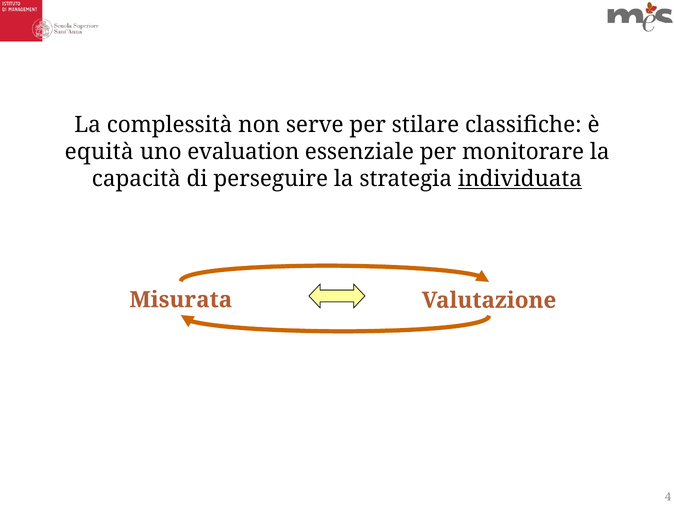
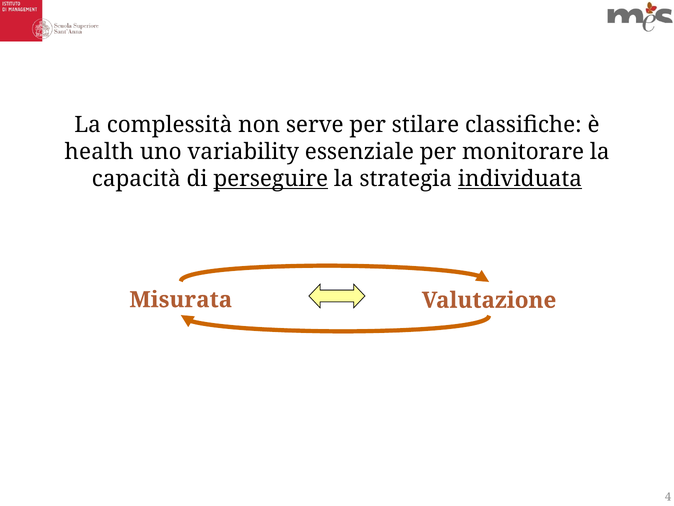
equità: equità -> health
evaluation: evaluation -> variability
perseguire underline: none -> present
